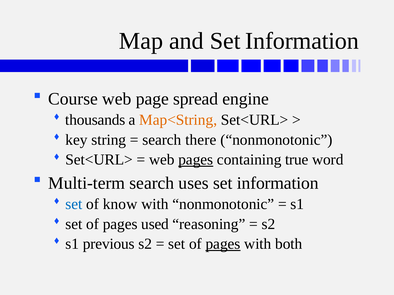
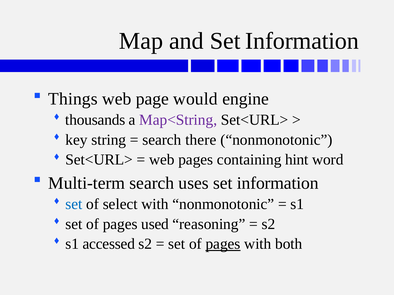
Course: Course -> Things
spread: spread -> would
Map<String colour: orange -> purple
pages at (196, 160) underline: present -> none
true: true -> hint
know: know -> select
previous: previous -> accessed
